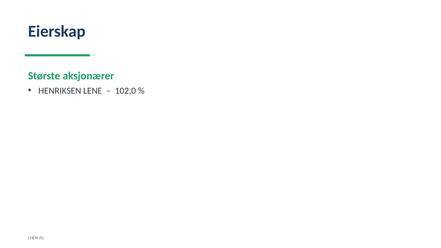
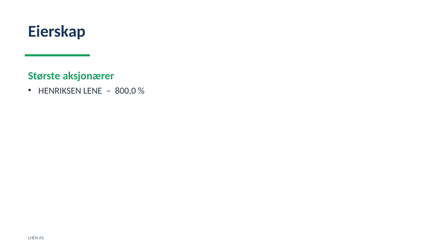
102,0: 102,0 -> 800,0
